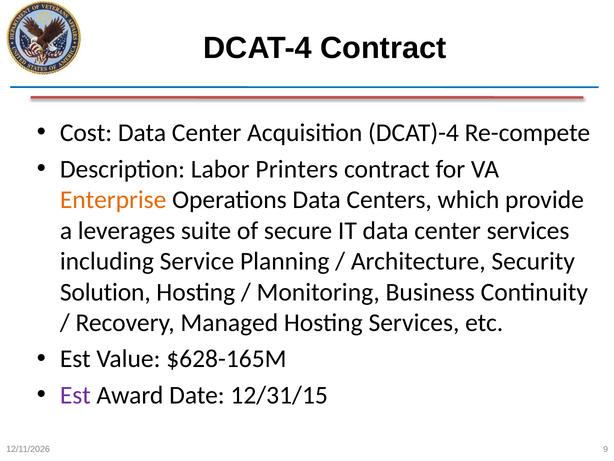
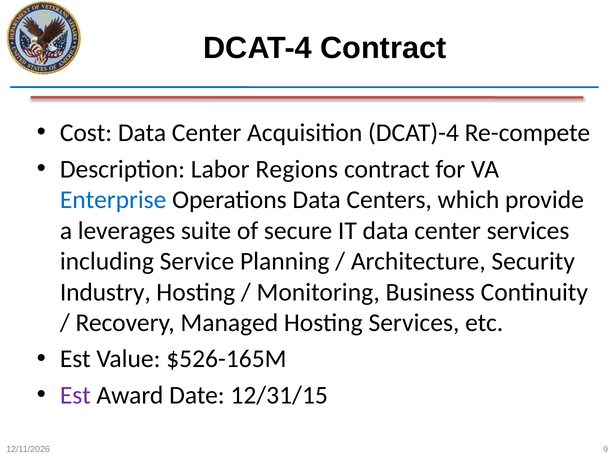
Printers: Printers -> Regions
Enterprise colour: orange -> blue
Solution: Solution -> Industry
$628-165M: $628-165M -> $526-165M
